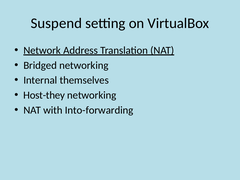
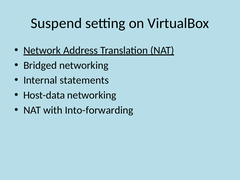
themselves: themselves -> statements
Host-they: Host-they -> Host-data
